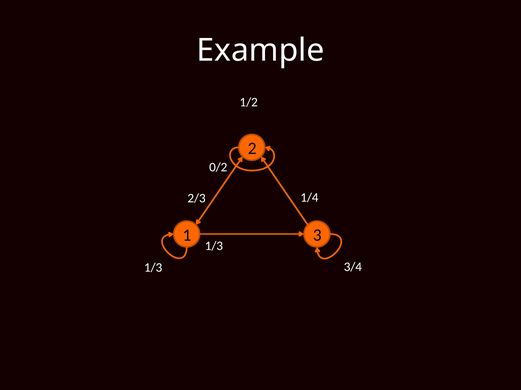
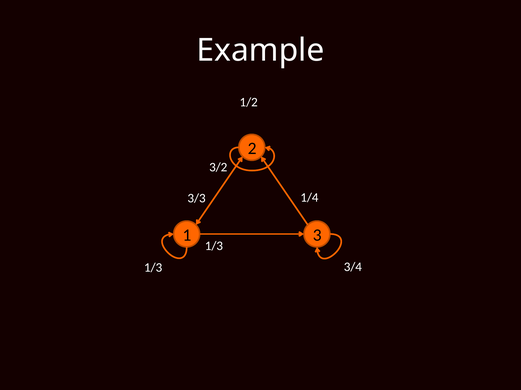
0/2: 0/2 -> 3/2
2/3: 2/3 -> 3/3
